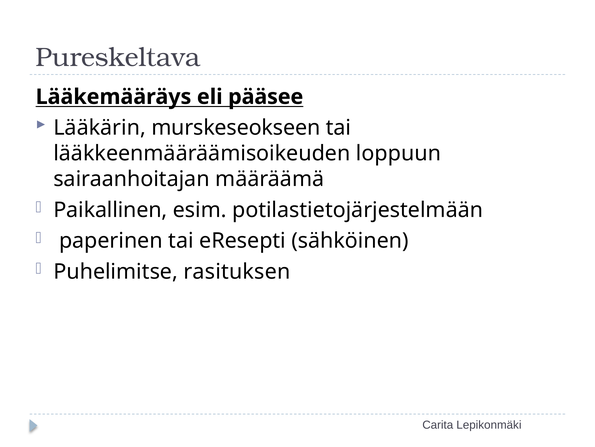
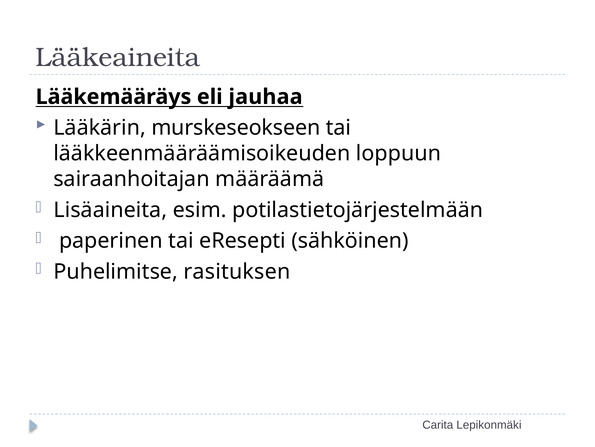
Pureskeltava: Pureskeltava -> Lääkeaineita
pääsee: pääsee -> jauhaa
Paikallinen: Paikallinen -> Lisäaineita
